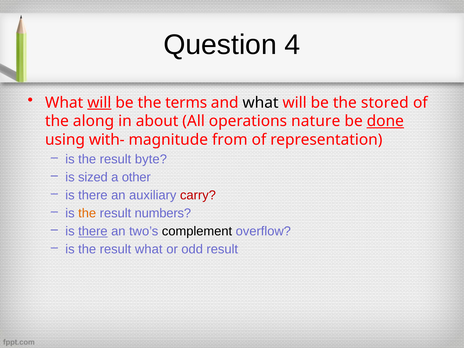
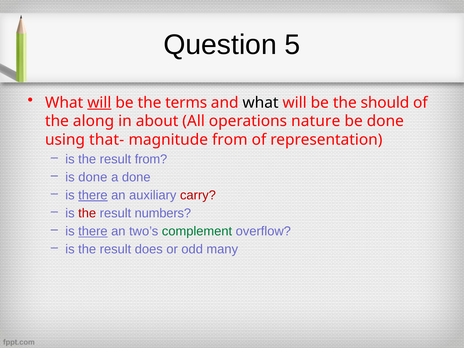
4: 4 -> 5
stored: stored -> should
done at (385, 121) underline: present -> none
with-: with- -> that-
result byte: byte -> from
is sized: sized -> done
a other: other -> done
there at (93, 195) underline: none -> present
the at (87, 213) colour: orange -> red
complement colour: black -> green
result what: what -> does
odd result: result -> many
